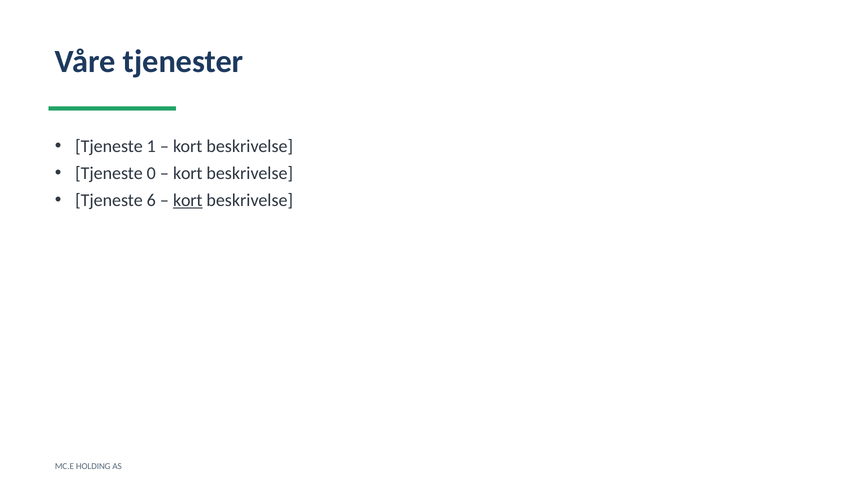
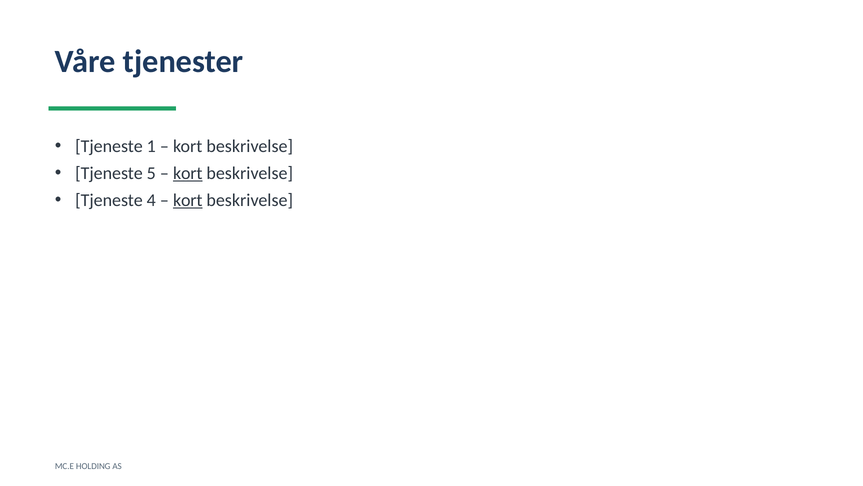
0: 0 -> 5
kort at (188, 173) underline: none -> present
6: 6 -> 4
